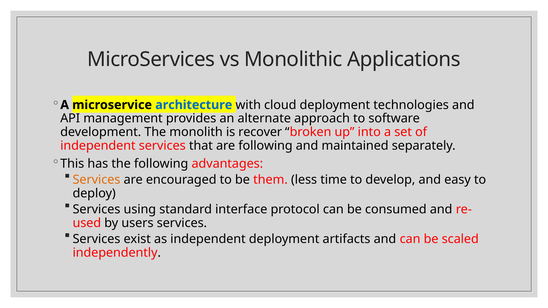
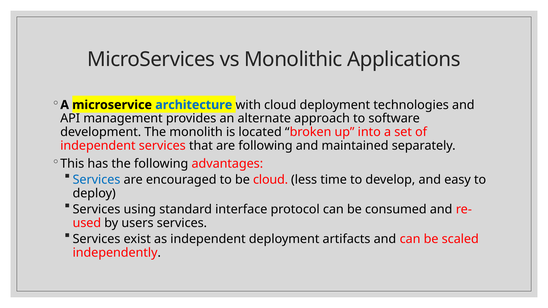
recover: recover -> located
Services at (97, 180) colour: orange -> blue
be them: them -> cloud
